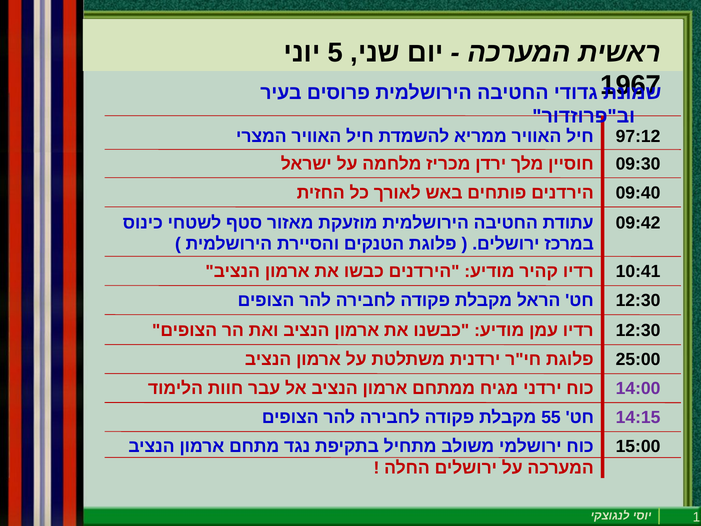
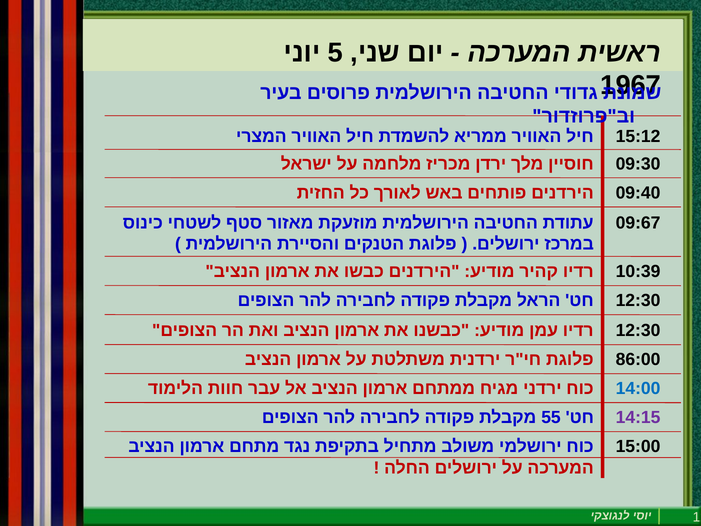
97:12: 97:12 -> 15:12
09:42: 09:42 -> 09:67
10:41: 10:41 -> 10:39
25:00: 25:00 -> 86:00
14:00 colour: purple -> blue
